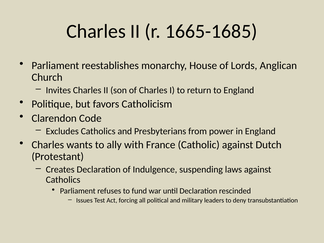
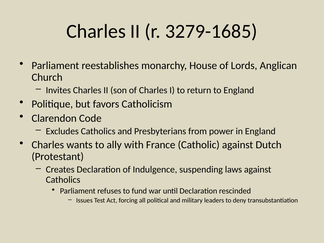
1665-1685: 1665-1685 -> 3279-1685
